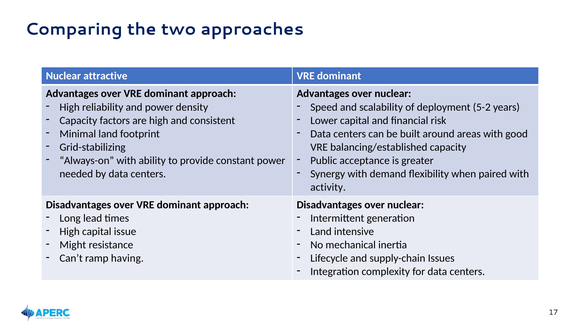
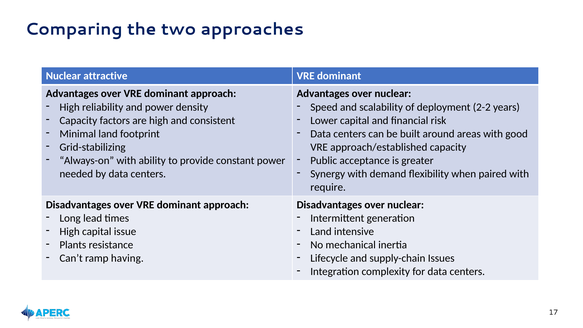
5-2: 5-2 -> 2-2
balancing/established: balancing/established -> approach/established
activity: activity -> require
Might: Might -> Plants
